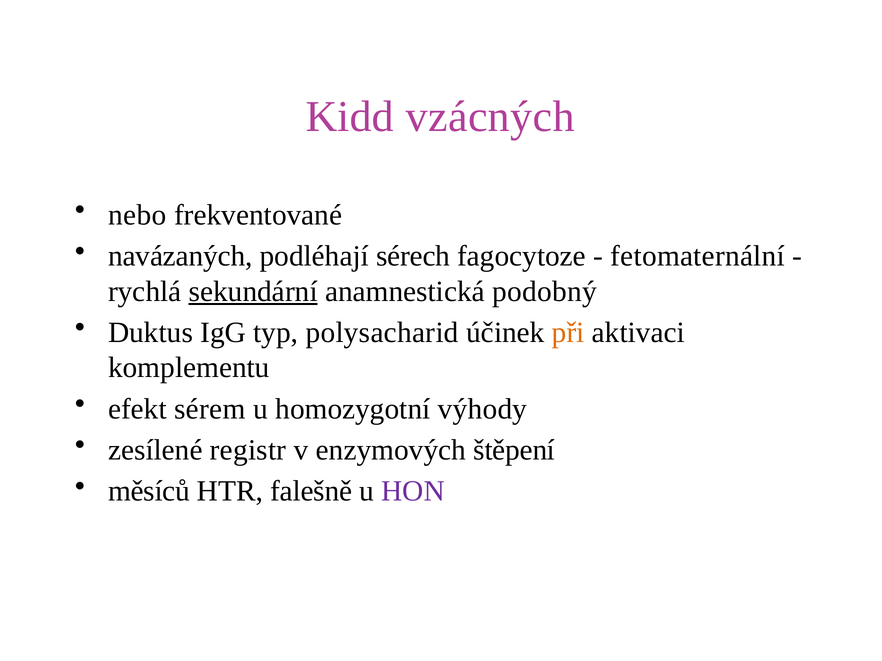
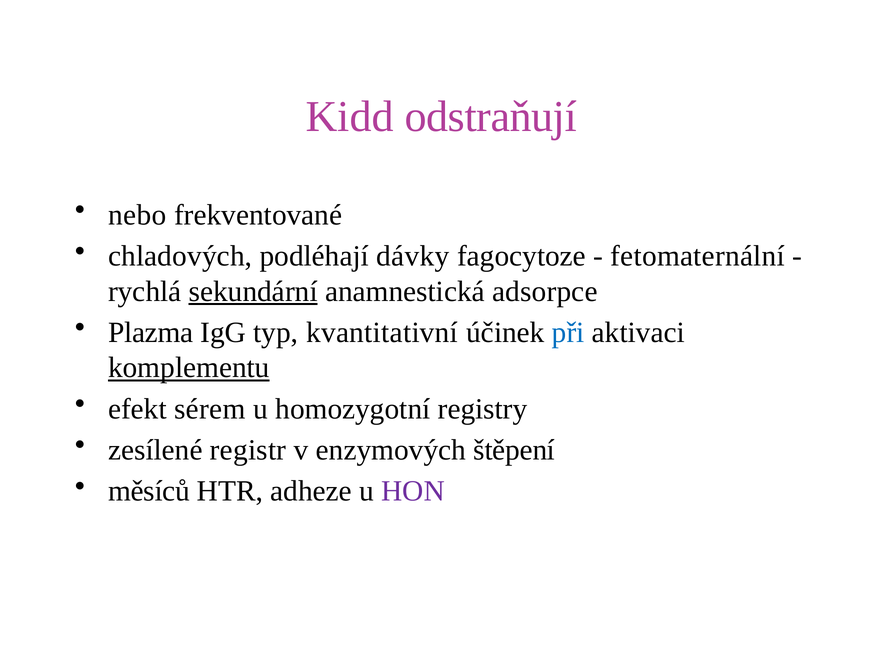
vzácných: vzácných -> odstraňují
navázaných: navázaných -> chladových
sérech: sérech -> dávky
podobný: podobný -> adsorpce
Duktus: Duktus -> Plazma
polysacharid: polysacharid -> kvantitativní
při colour: orange -> blue
komplementu underline: none -> present
výhody: výhody -> registry
falešně: falešně -> adheze
